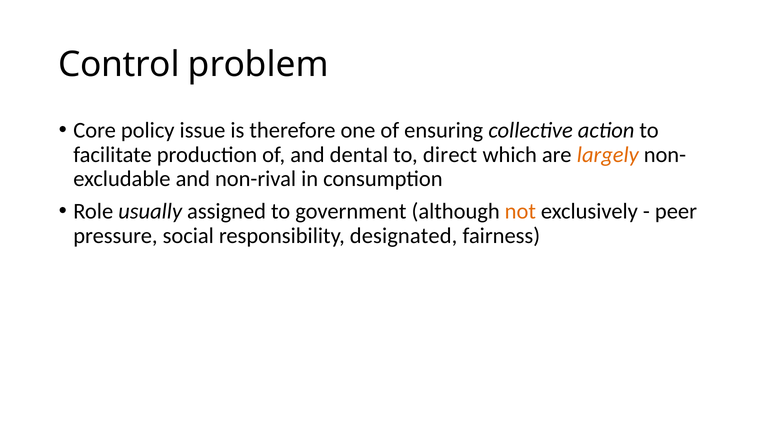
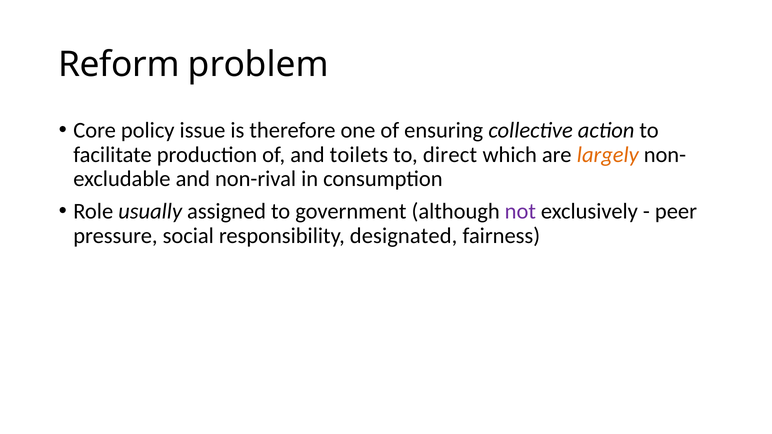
Control: Control -> Reform
dental: dental -> toilets
not colour: orange -> purple
